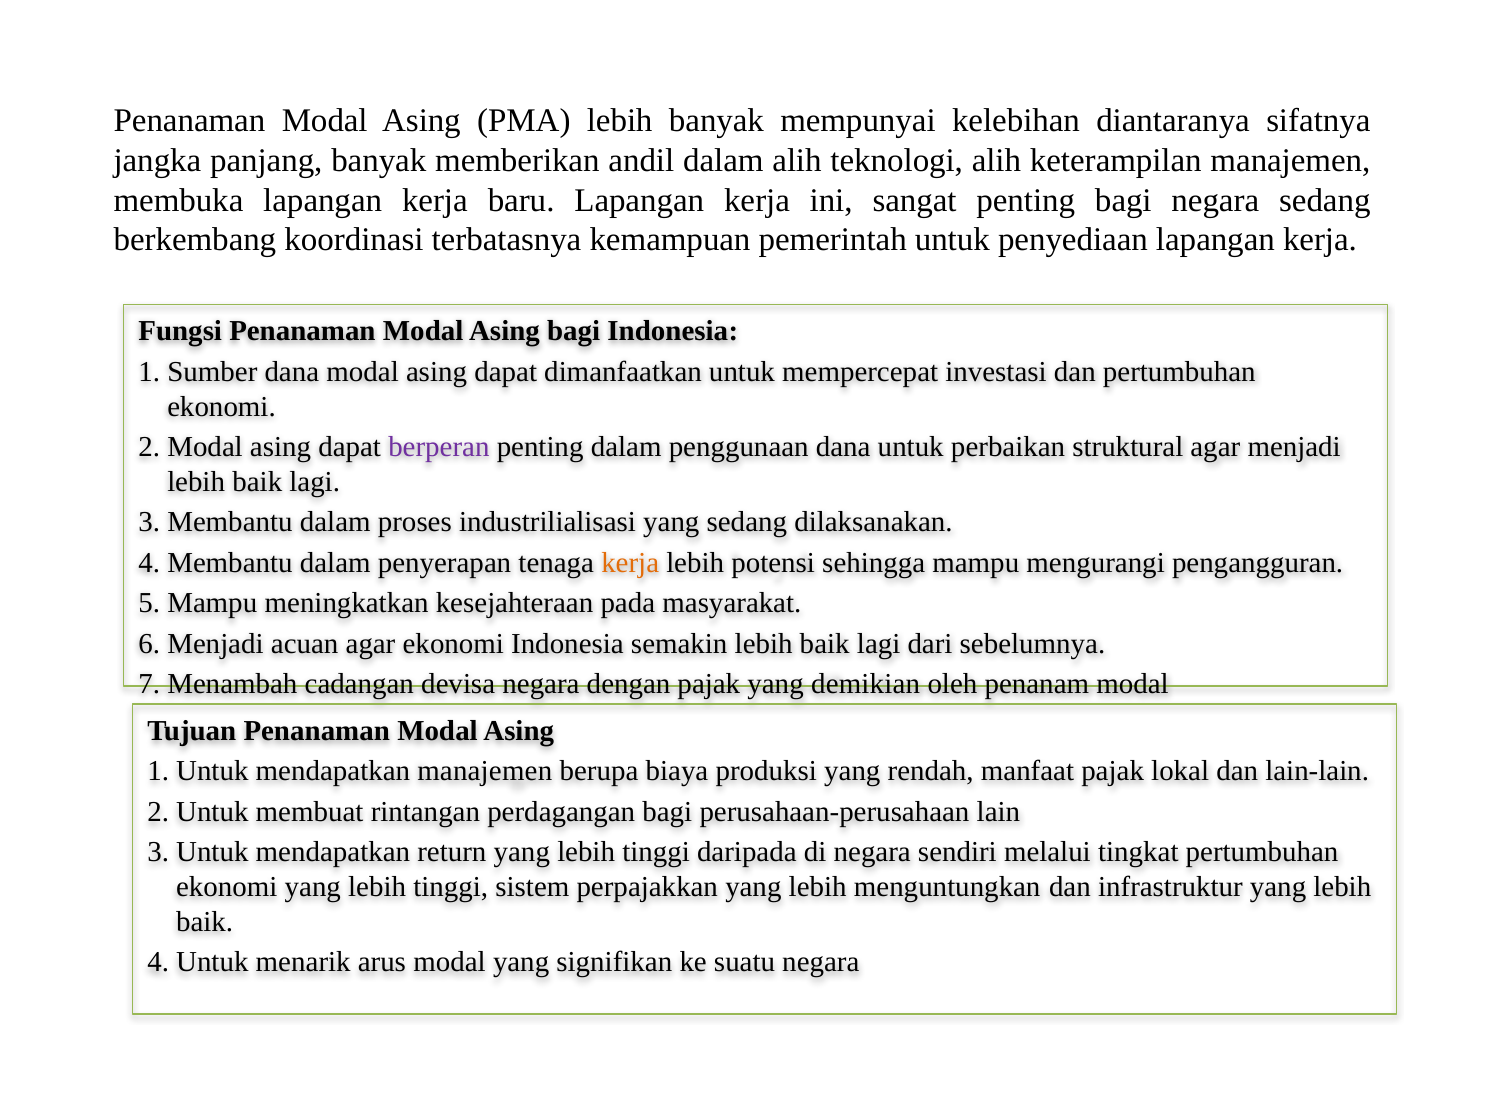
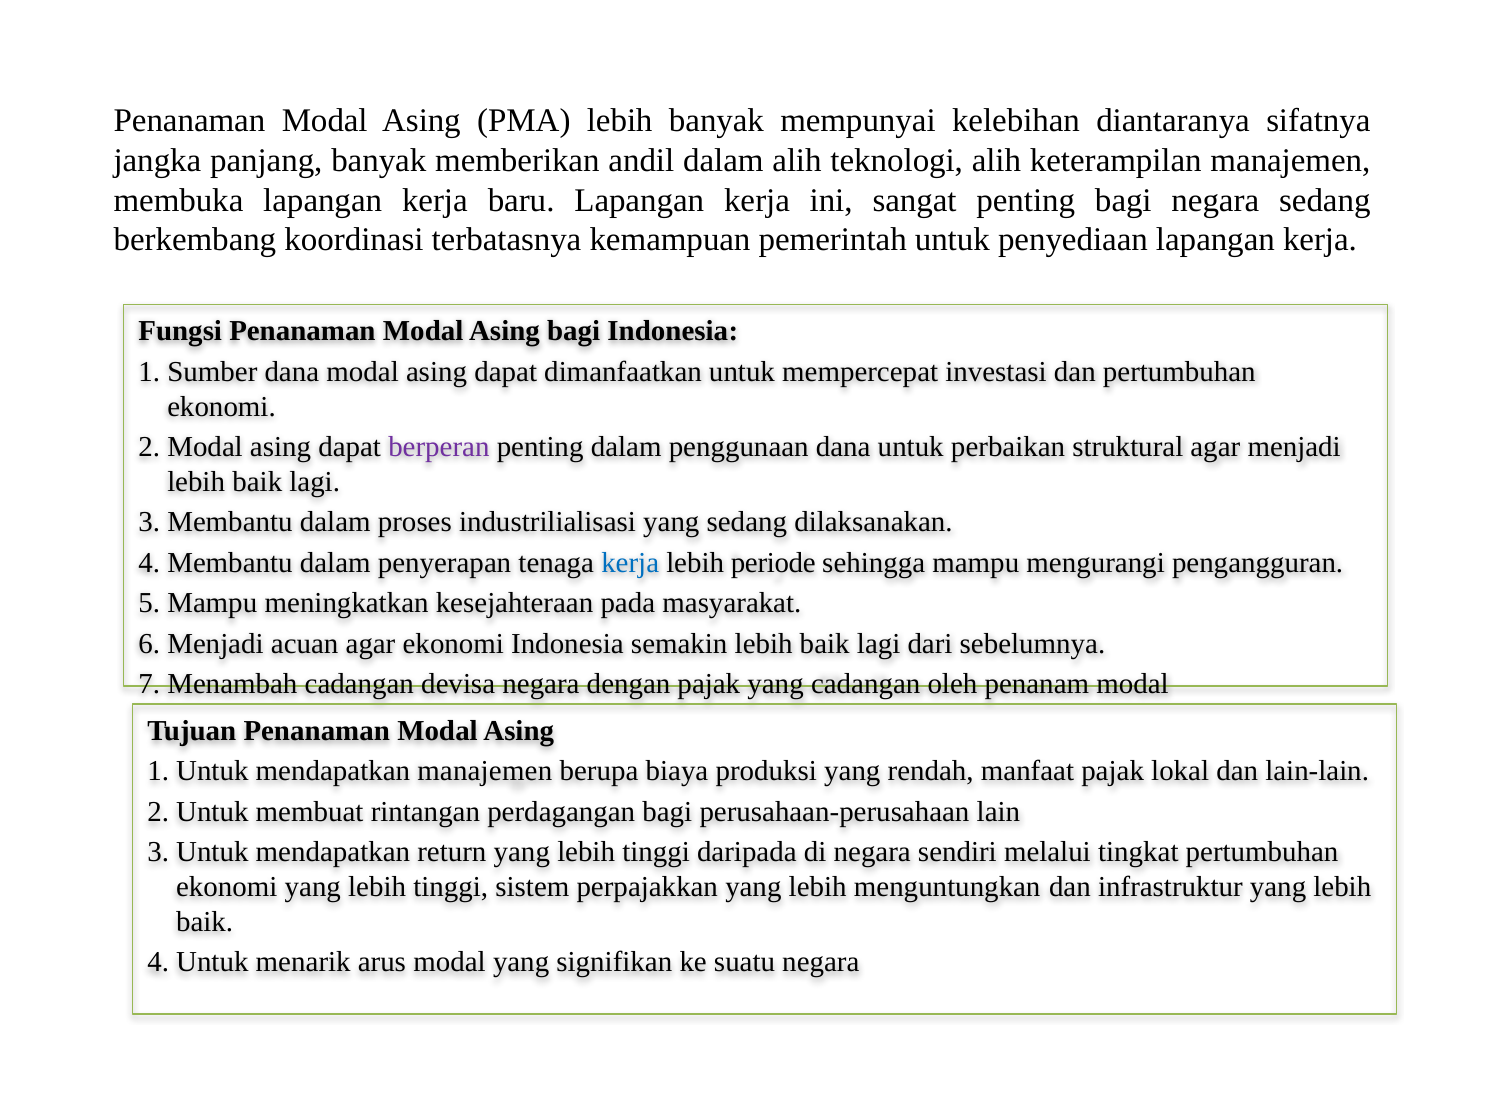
kerja at (630, 563) colour: orange -> blue
potensi: potensi -> periode
yang demikian: demikian -> cadangan
